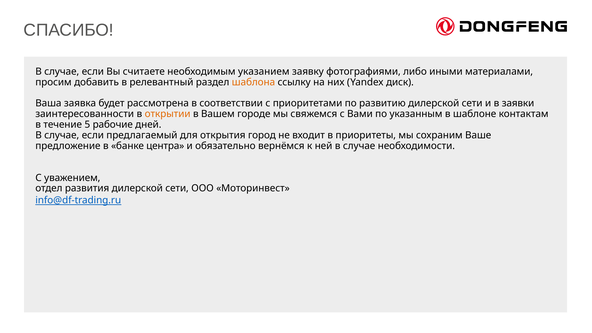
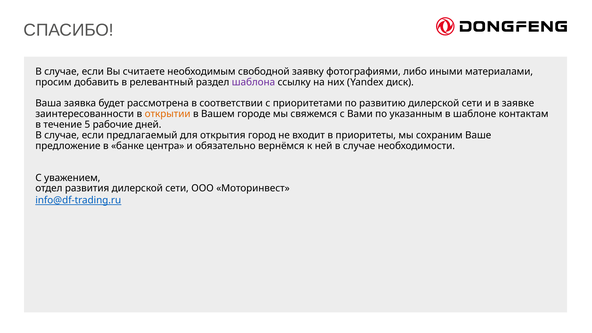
указанием: указанием -> свободной
шаблона colour: orange -> purple
заявки: заявки -> заявке
